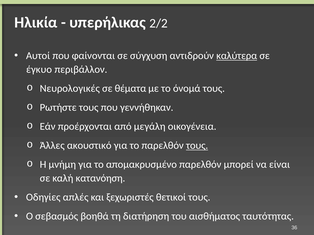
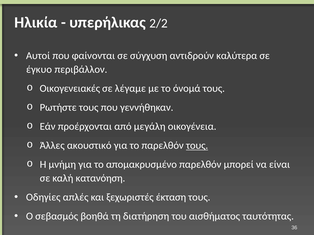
καλύτερα underline: present -> none
Νευρολογικές: Νευρολογικές -> Οικογενειακές
θέματα: θέματα -> λέγαμε
θετικοί: θετικοί -> έκταση
